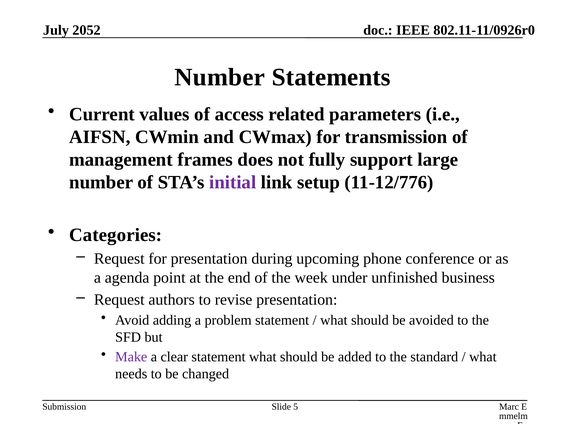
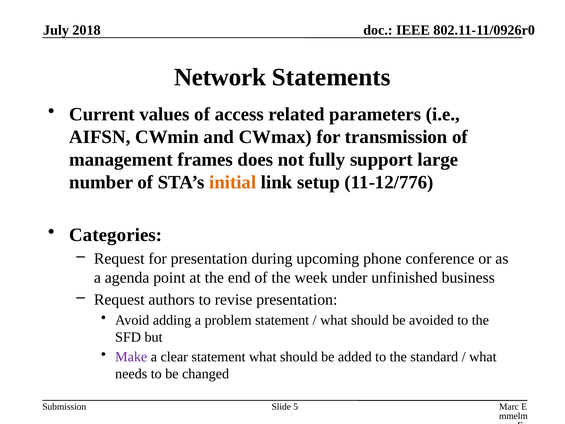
2052: 2052 -> 2018
Number at (220, 77): Number -> Network
initial colour: purple -> orange
